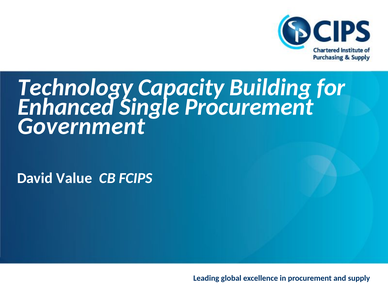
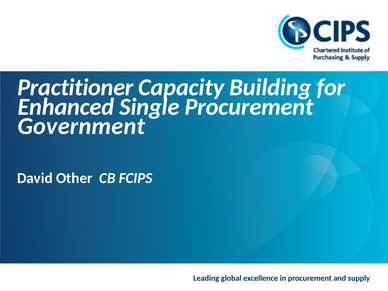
Technology: Technology -> Practitioner
Value: Value -> Other
